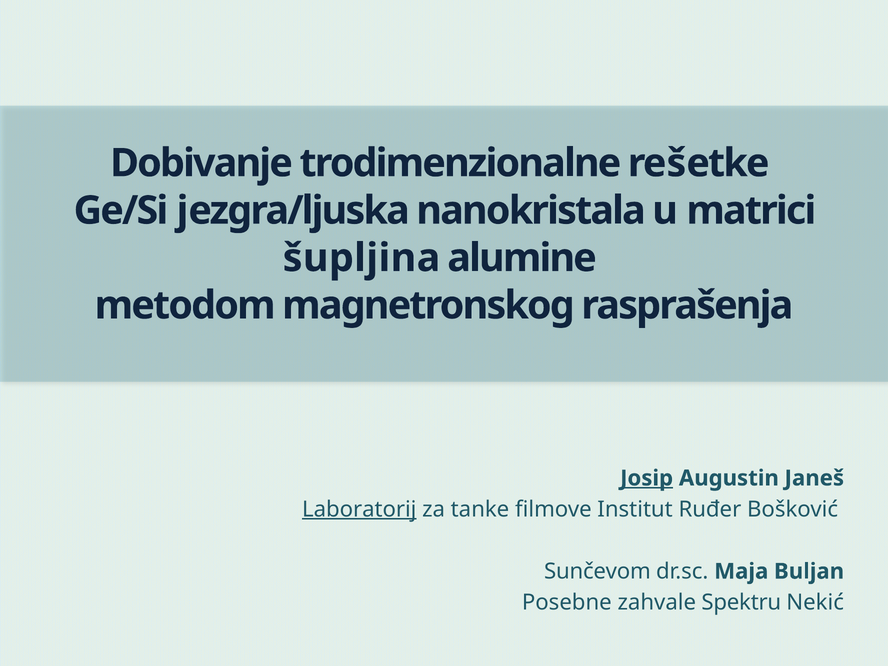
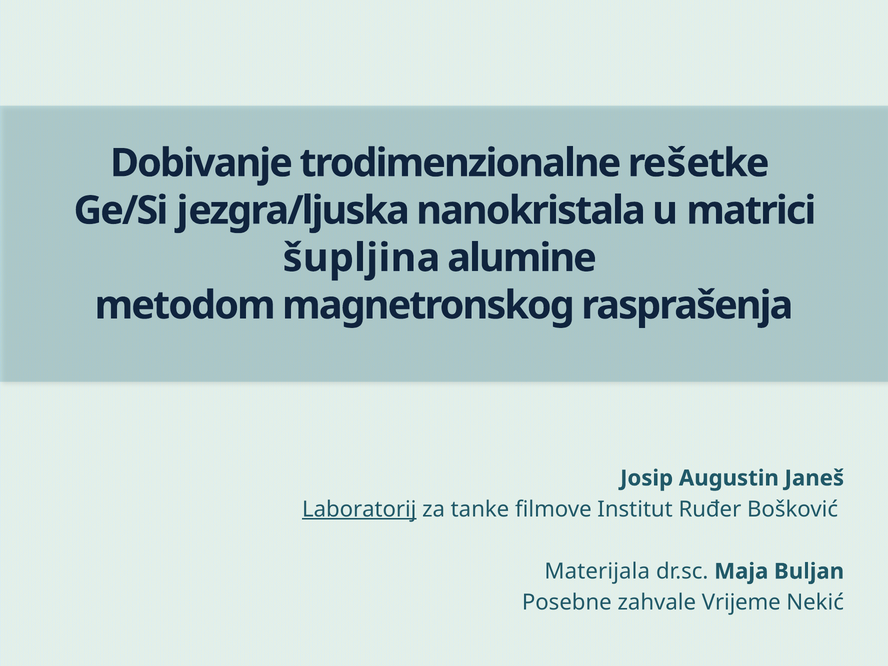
Josip underline: present -> none
Sunčevom: Sunčevom -> Materijala
Spektru: Spektru -> Vrijeme
